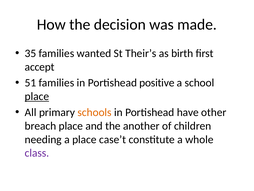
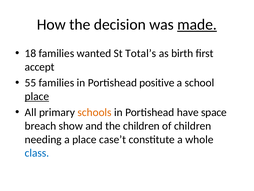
made underline: none -> present
35: 35 -> 18
Their’s: Their’s -> Total’s
51: 51 -> 55
other: other -> space
breach place: place -> show
the another: another -> children
class colour: purple -> blue
